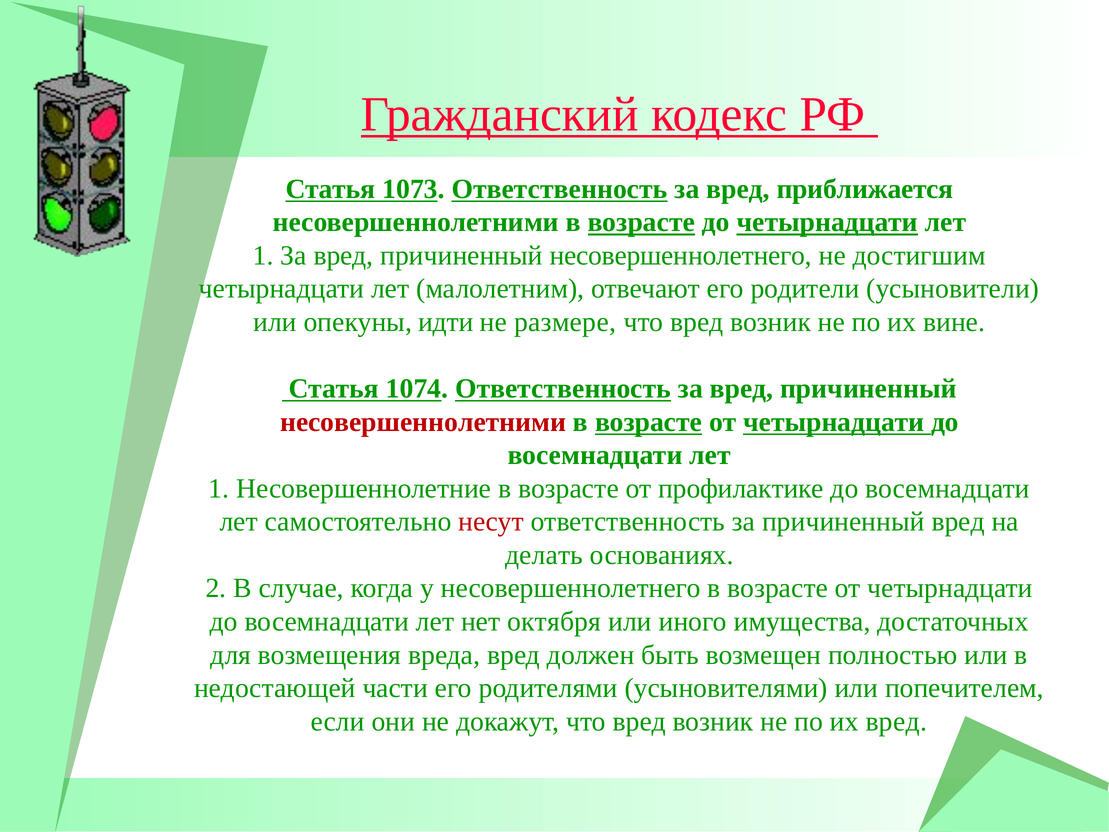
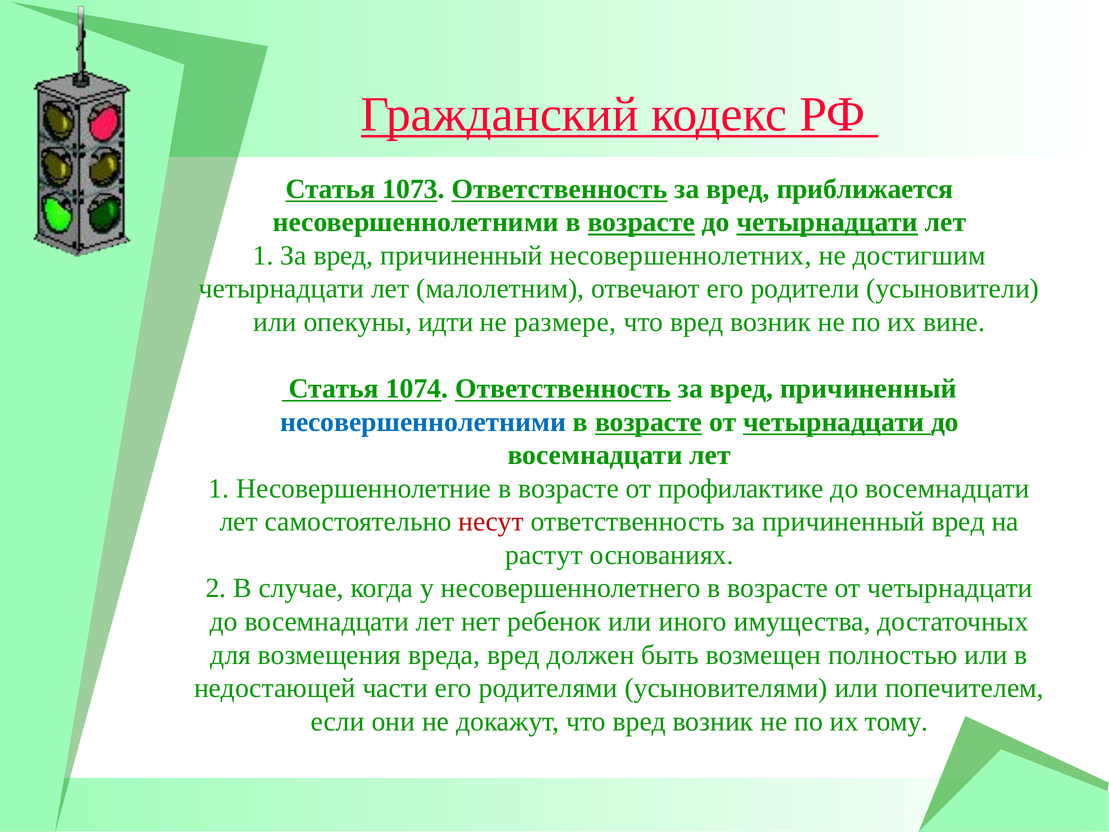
причиненный несовершеннолетнего: несовершеннолетнего -> несовершеннолетних
несовершеннолетними at (423, 422) colour: red -> blue
делать: делать -> растут
октября: октября -> ребенок
их вред: вред -> тому
